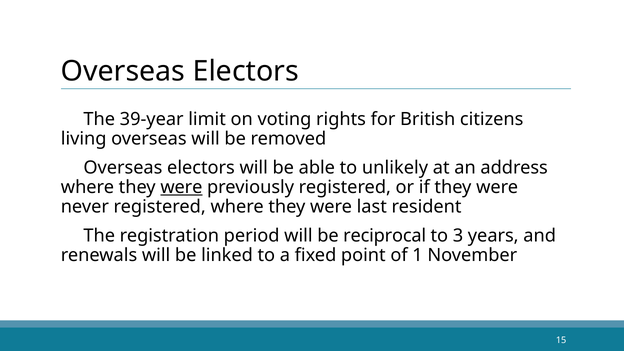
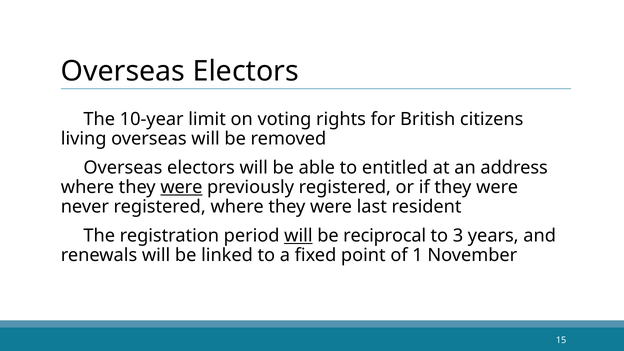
39-year: 39-year -> 10-year
unlikely: unlikely -> entitled
will at (298, 236) underline: none -> present
